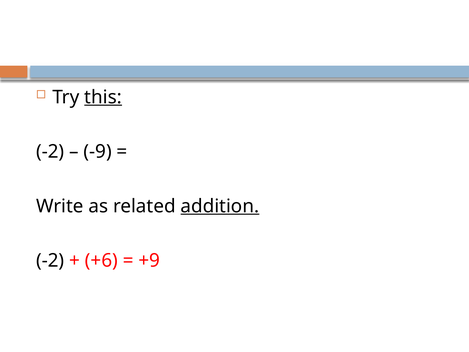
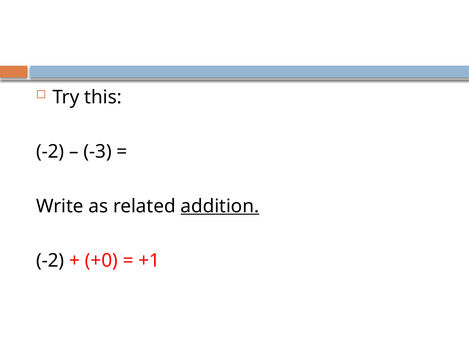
this underline: present -> none
-9: -9 -> -3
+6: +6 -> +0
+9: +9 -> +1
